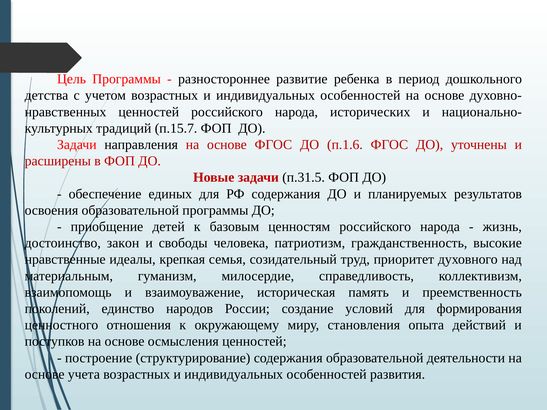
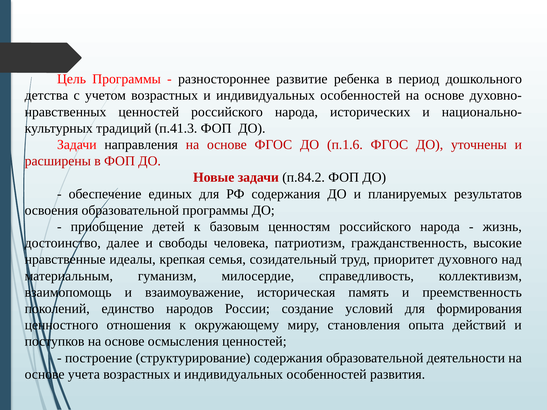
п.15.7: п.15.7 -> п.41.3
п.31.5: п.31.5 -> п.84.2
закон: закон -> далее
